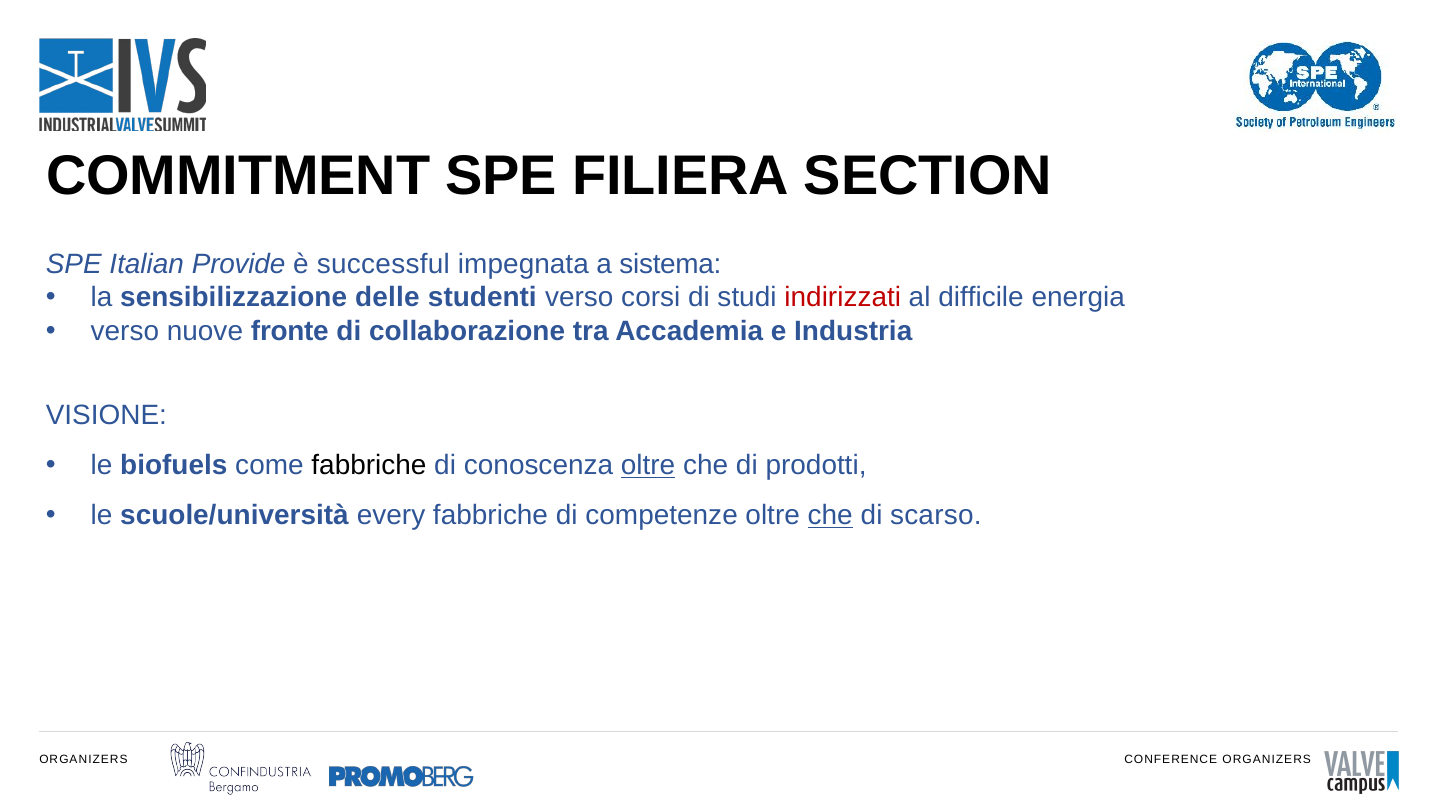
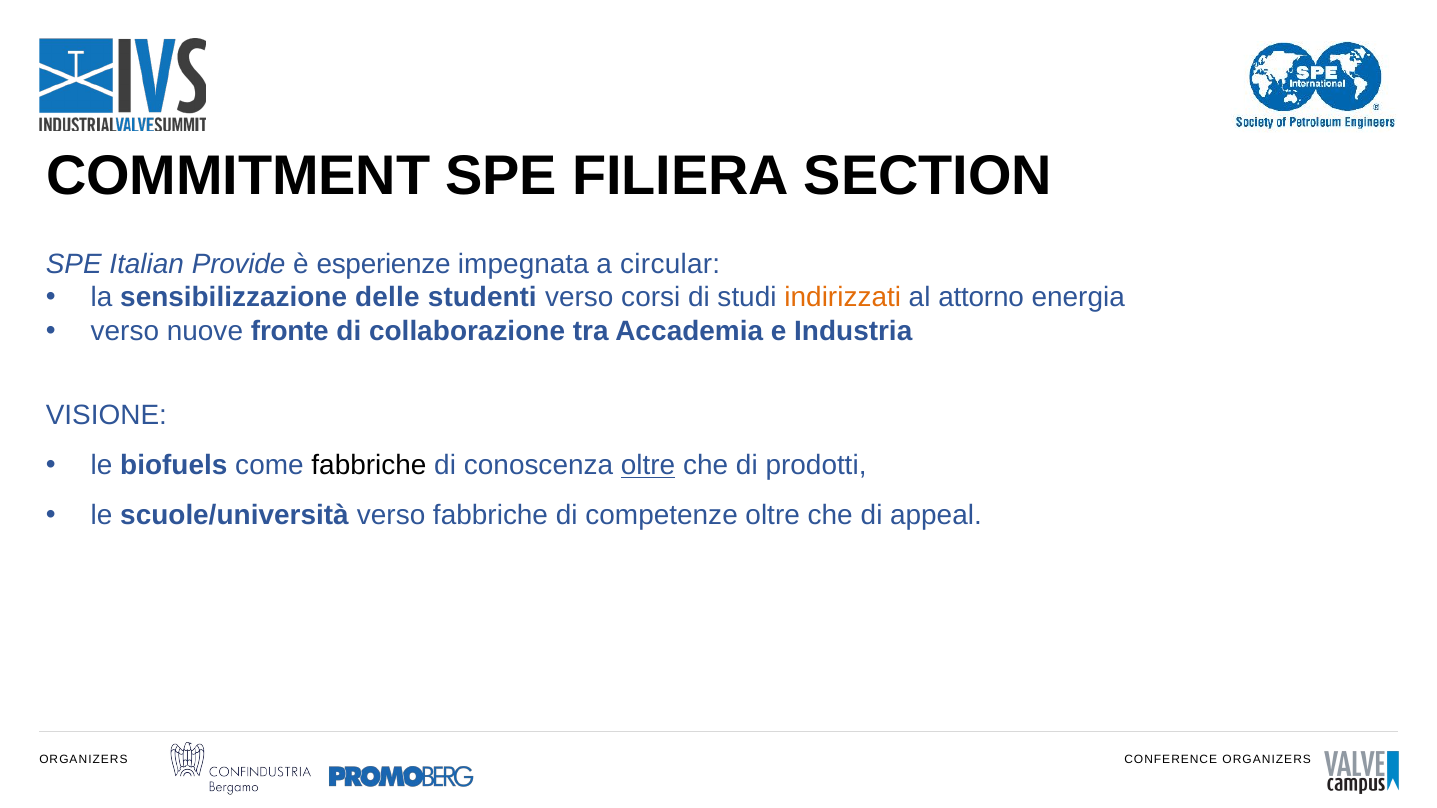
successful: successful -> esperienze
sistema: sistema -> circular
indirizzati colour: red -> orange
difficile: difficile -> attorno
scuole/università every: every -> verso
che at (830, 516) underline: present -> none
scarso: scarso -> appeal
